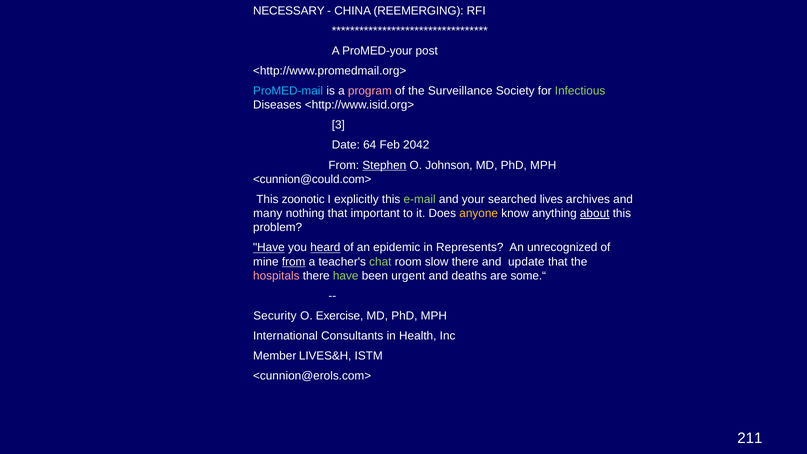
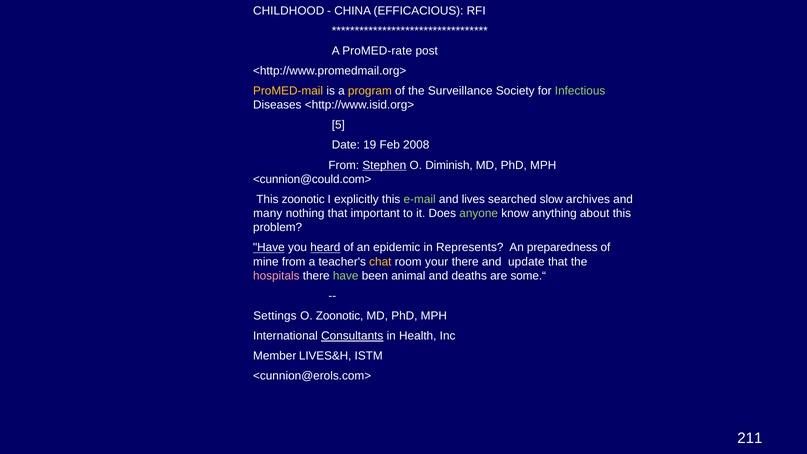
NECESSARY: NECESSARY -> CHILDHOOD
REEMERGING: REEMERGING -> EFFICACIOUS
ProMED-your: ProMED-your -> ProMED-rate
ProMED-mail colour: light blue -> yellow
program colour: pink -> yellow
3: 3 -> 5
64: 64 -> 19
2042: 2042 -> 2008
Johnson: Johnson -> Diminish
your: your -> lives
lives: lives -> slow
anyone colour: yellow -> light green
about underline: present -> none
unrecognized: unrecognized -> preparedness
from at (294, 262) underline: present -> none
chat colour: light green -> yellow
slow: slow -> your
urgent: urgent -> animal
Security: Security -> Settings
O Exercise: Exercise -> Zoonotic
Consultants underline: none -> present
